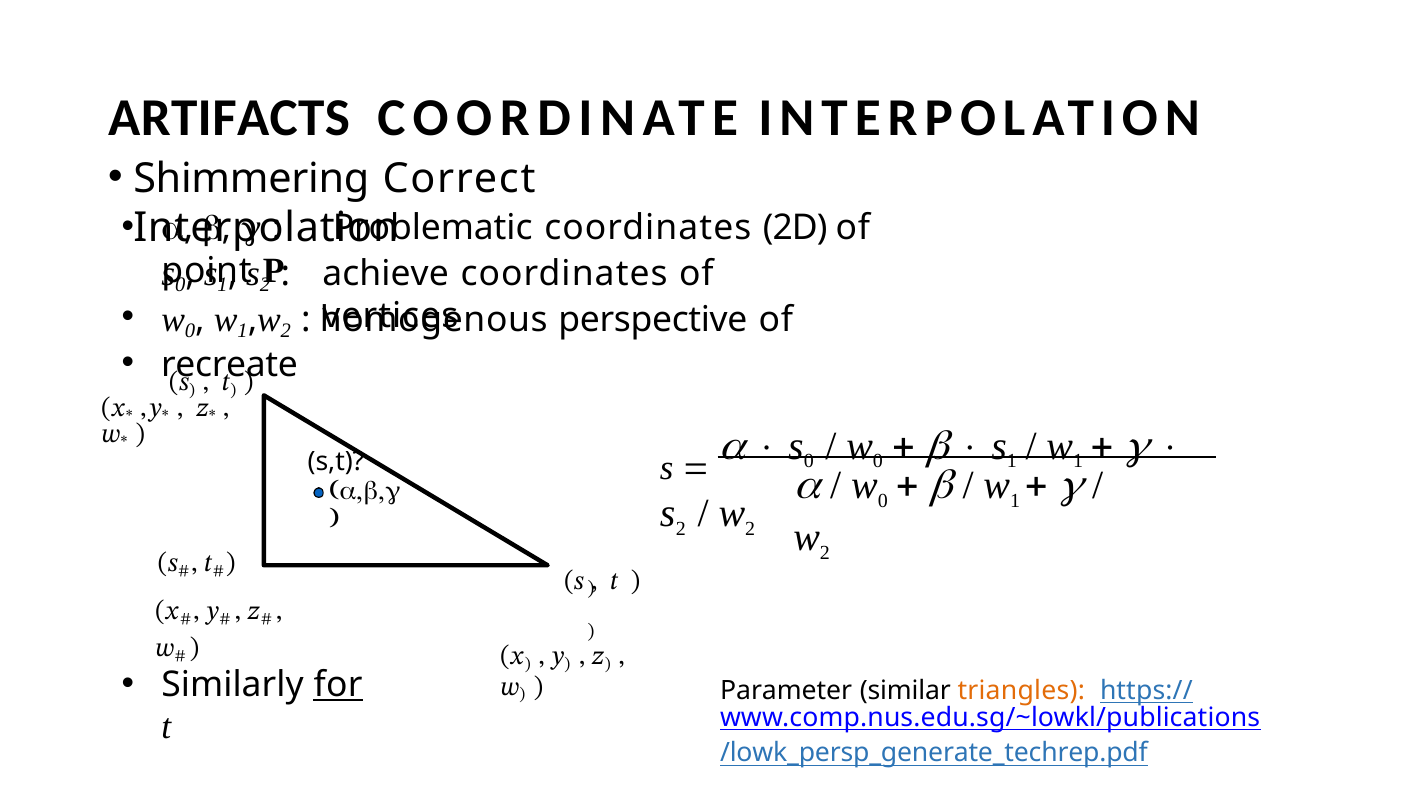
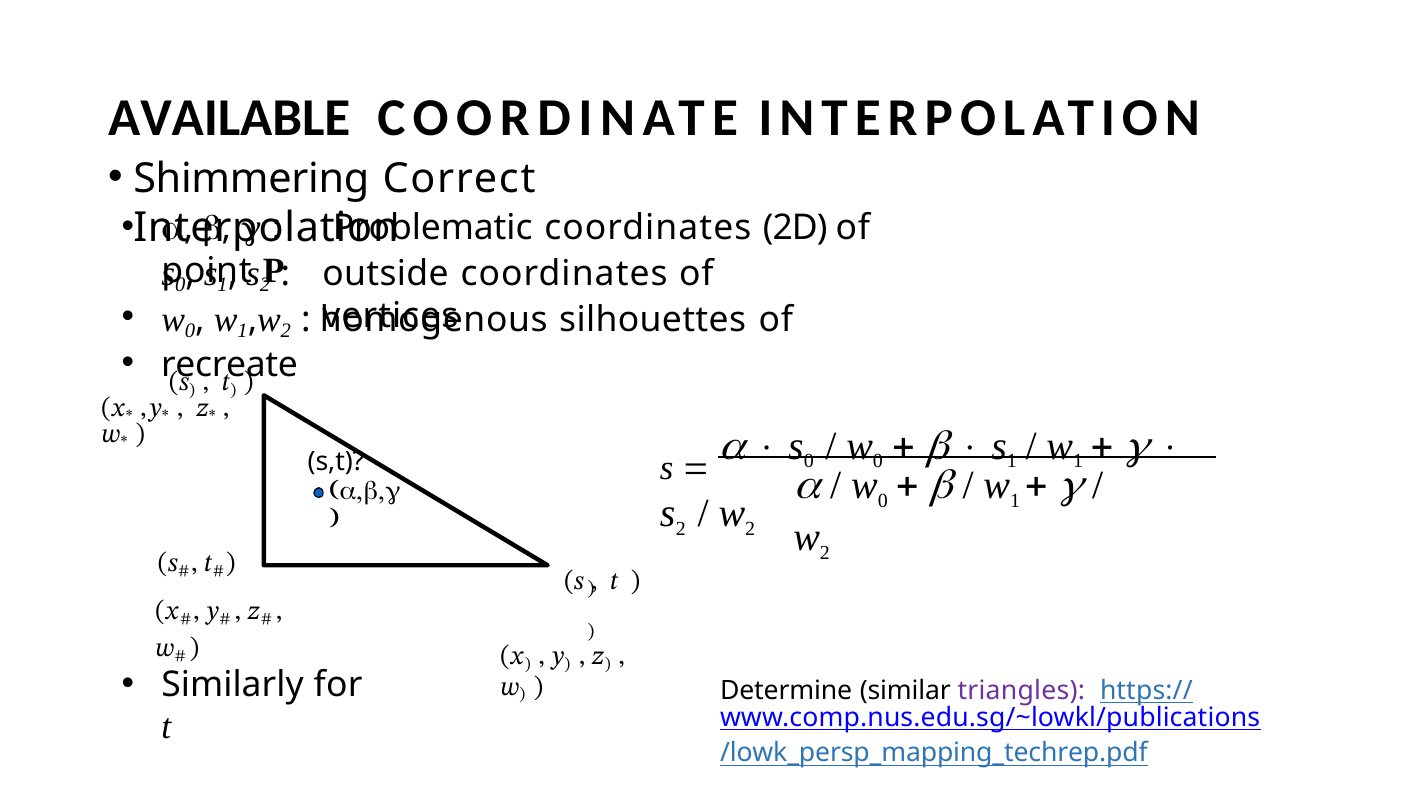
ARTIFACTS: ARTIFACTS -> AVAILABLE
achieve: achieve -> outside
perspective: perspective -> silhouettes
for underline: present -> none
Parameter: Parameter -> Determine
triangles colour: orange -> purple
/lowk_persp_generate_techrep.pdf: /lowk_persp_generate_techrep.pdf -> /lowk_persp_mapping_techrep.pdf
